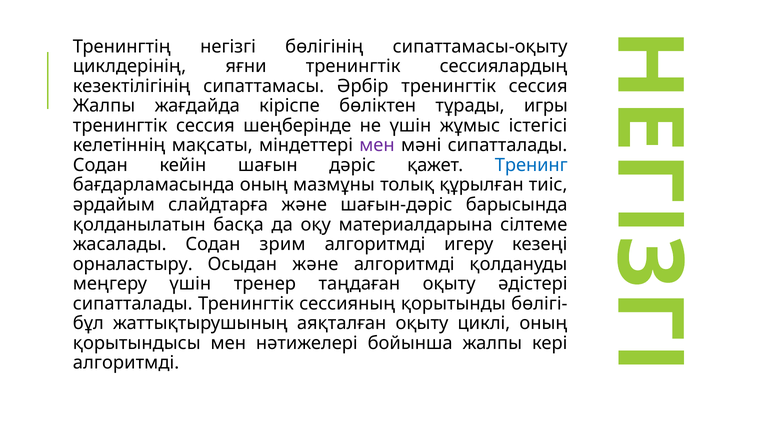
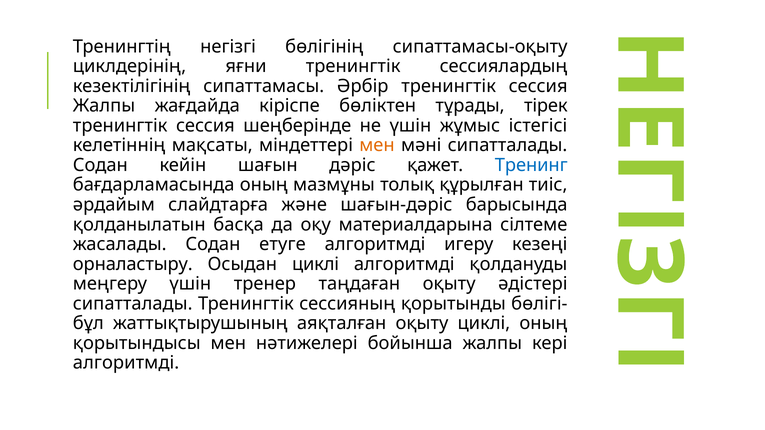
игры: игры -> тірек
мен at (377, 145) colour: purple -> orange
зрим: зрим -> етуге
Осыдан және: және -> циклі
